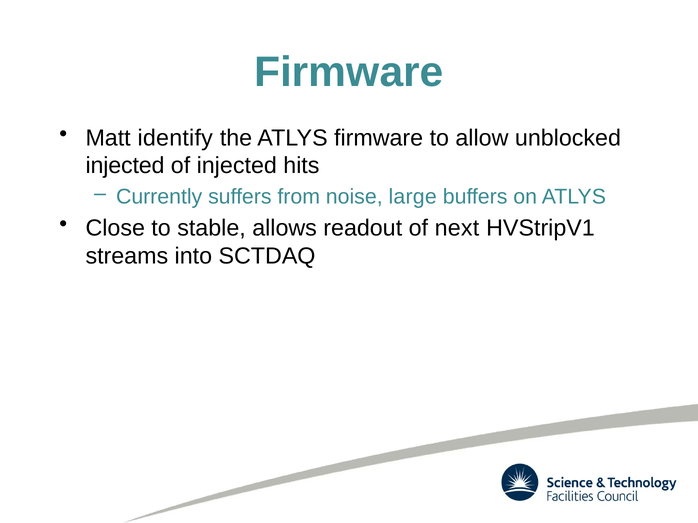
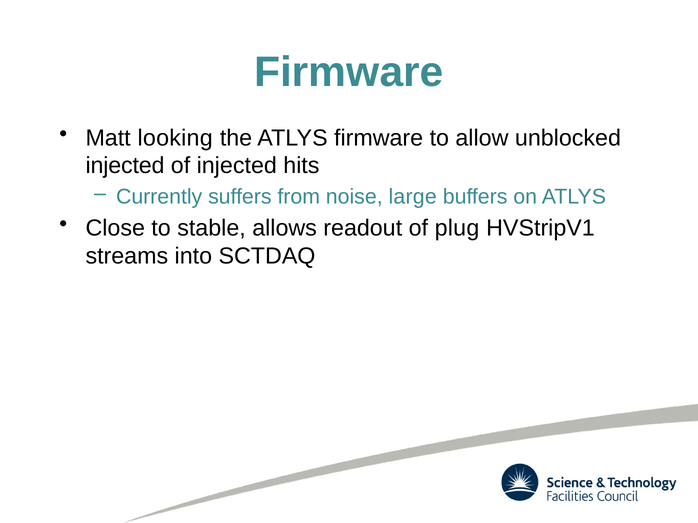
identify: identify -> looking
next: next -> plug
